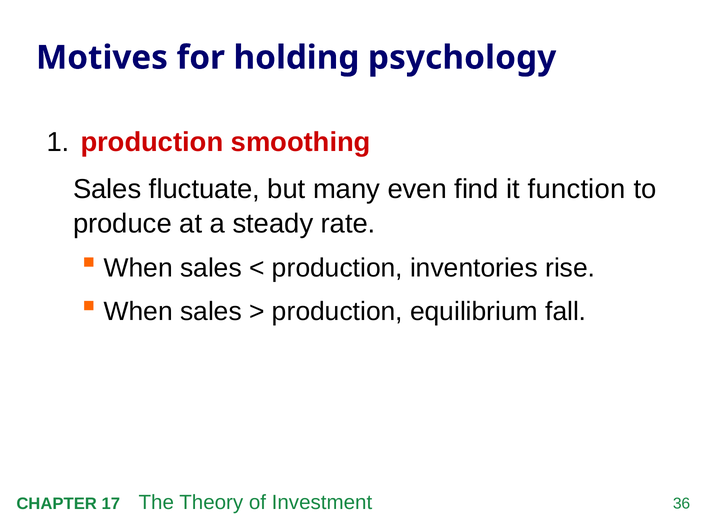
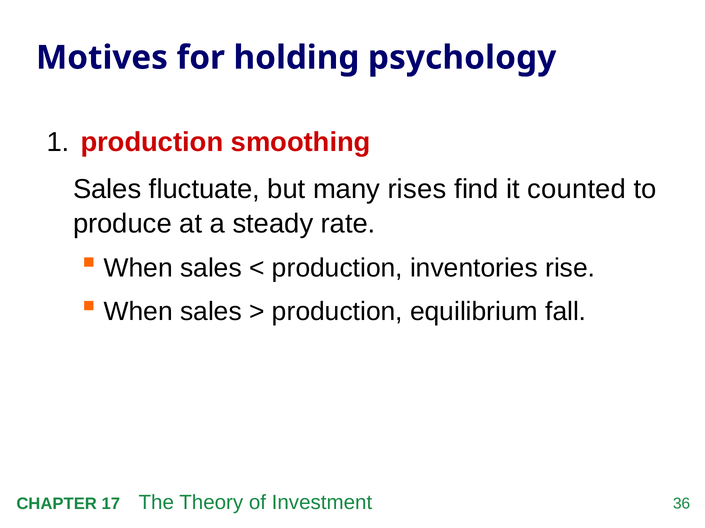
even: even -> rises
function: function -> counted
